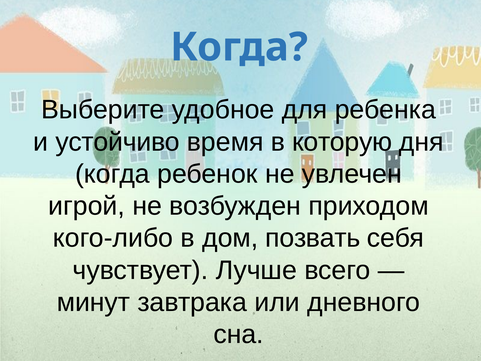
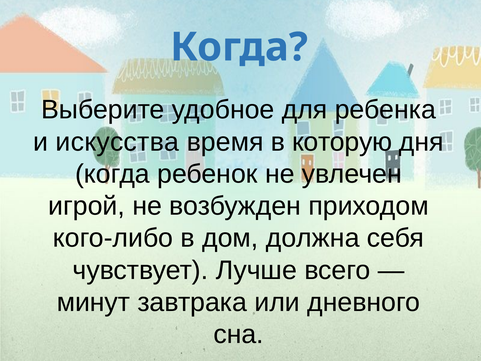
устойчиво: устойчиво -> искусства
позвать: позвать -> должна
